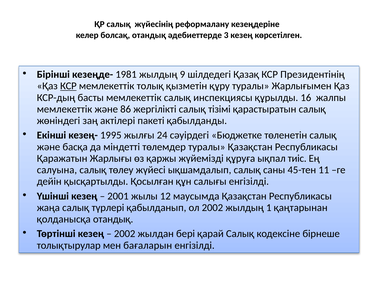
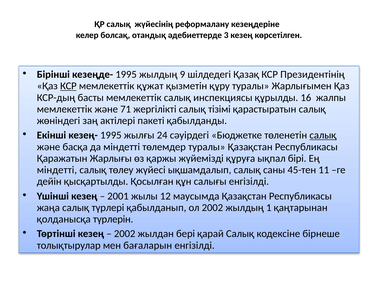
кезеңде- 1981: 1981 -> 1995
толық: толық -> құжат
86: 86 -> 71
салық at (323, 135) underline: none -> present
тиіс: тиіс -> бірі
салуына at (57, 170): салуына -> міндетті
қолданысқа отандық: отандық -> түрлерін
